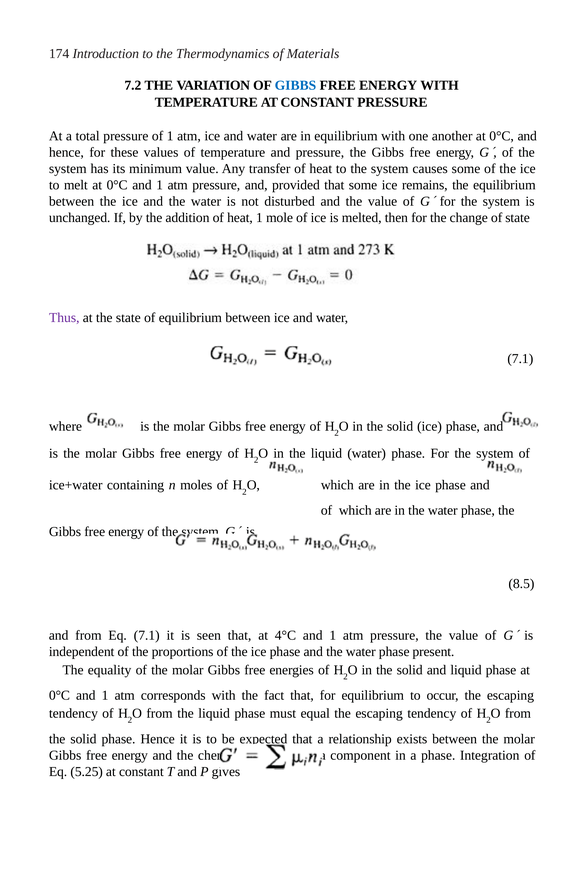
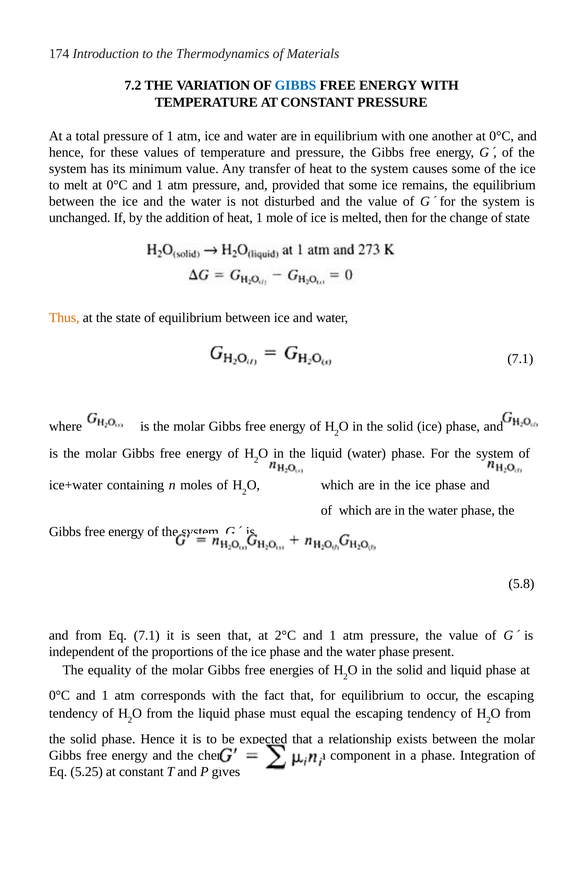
Thus colour: purple -> orange
8.5: 8.5 -> 5.8
4°C: 4°C -> 2°C
